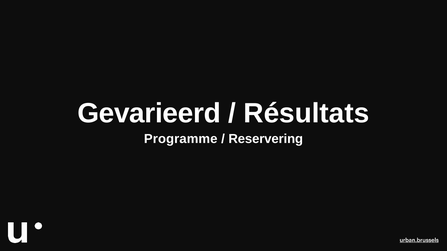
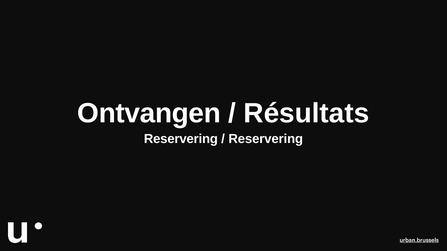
Gevarieerd: Gevarieerd -> Ontvangen
Programme at (181, 139): Programme -> Reservering
